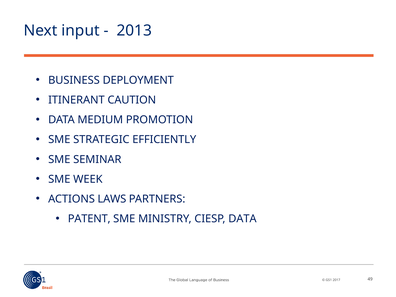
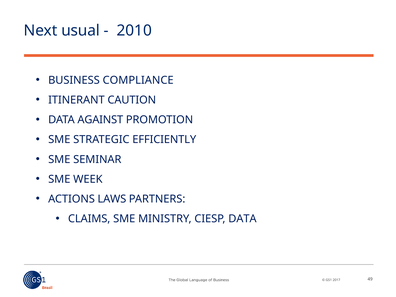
input: input -> usual
2013: 2013 -> 2010
DEPLOYMENT: DEPLOYMENT -> COMPLIANCE
MEDIUM: MEDIUM -> AGAINST
PATENT: PATENT -> CLAIMS
